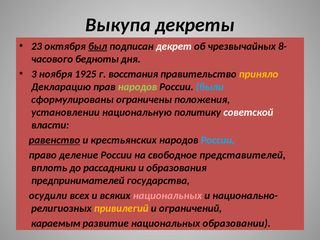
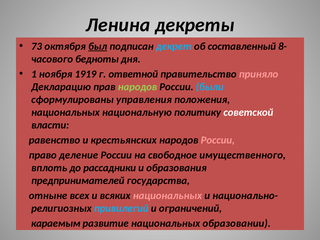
Выкупа: Выкупа -> Ленина
23: 23 -> 73
декрет colour: white -> light blue
чрезвычайных: чрезвычайных -> составленный
3: 3 -> 1
1925: 1925 -> 1919
восстания: восстания -> ответной
приняло colour: yellow -> pink
ограничены: ограничены -> управления
установлении at (65, 112): установлении -> национальных
равенство underline: present -> none
России at (218, 140) colour: light blue -> pink
представителей: представителей -> имущественного
осудили: осудили -> отныне
привилегий colour: yellow -> light blue
